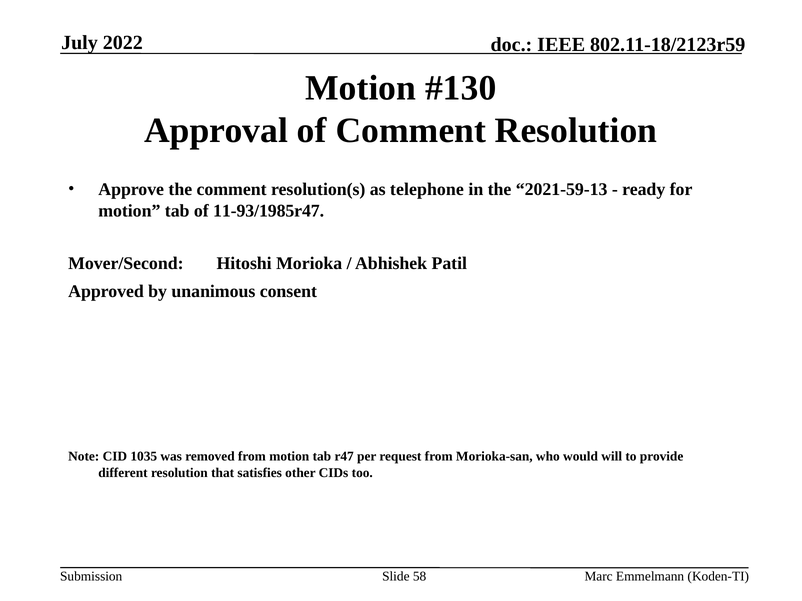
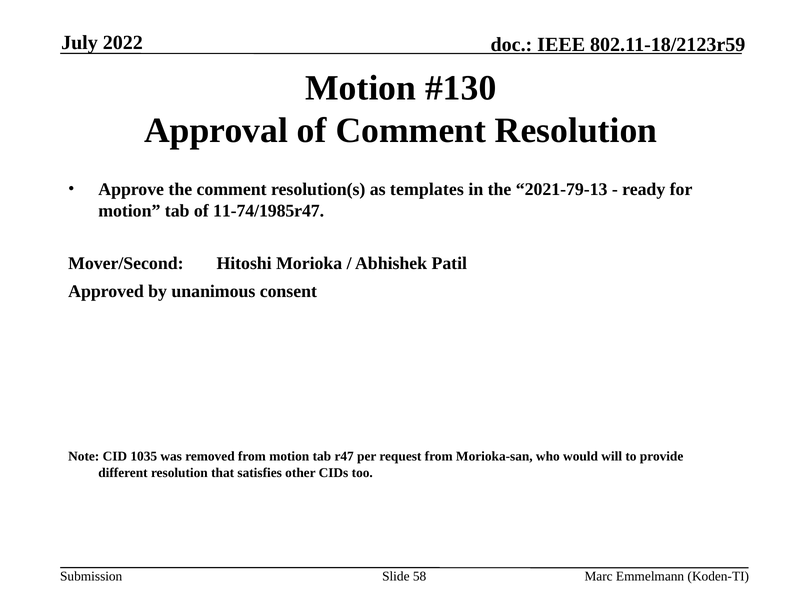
telephone: telephone -> templates
2021-59-13: 2021-59-13 -> 2021-79-13
11-93/1985r47: 11-93/1985r47 -> 11-74/1985r47
